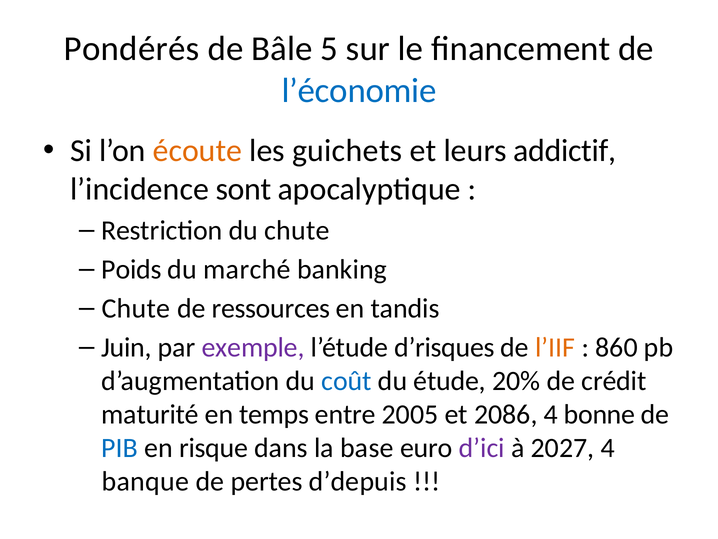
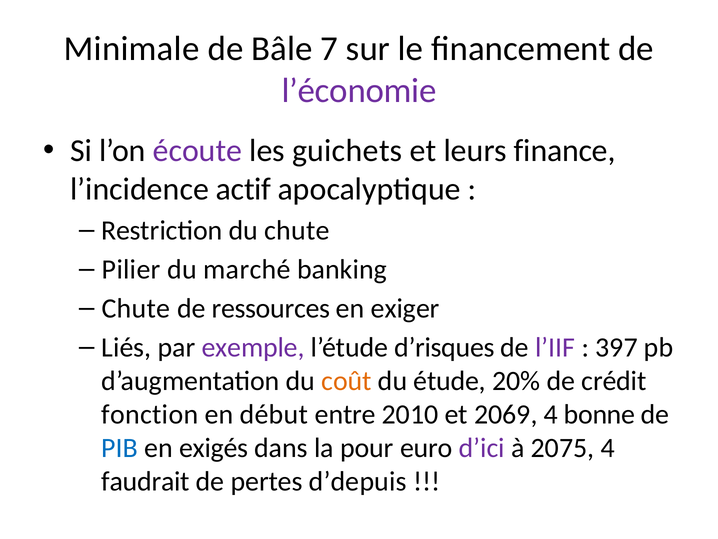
Pondérés: Pondérés -> Minimale
5: 5 -> 7
l’économie colour: blue -> purple
écoute colour: orange -> purple
addictif: addictif -> finance
sont: sont -> actif
Poids: Poids -> Pilier
tandis: tandis -> exiger
Juin: Juin -> Liés
l’IIF colour: orange -> purple
860: 860 -> 397
coût colour: blue -> orange
maturité: maturité -> fonction
temps: temps -> début
2005: 2005 -> 2010
2086: 2086 -> 2069
risque: risque -> exigés
base: base -> pour
2027: 2027 -> 2075
banque: banque -> faudrait
